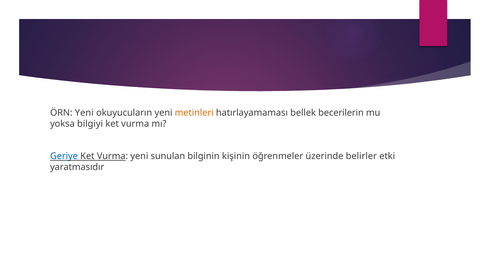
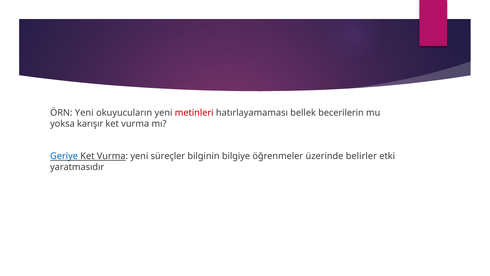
metinleri colour: orange -> red
bilgiyi: bilgiyi -> karışır
sunulan: sunulan -> süreçler
kişinin: kişinin -> bilgiye
